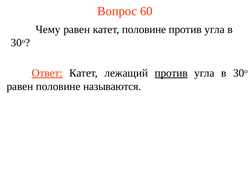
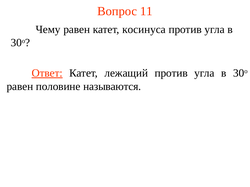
60: 60 -> 11
катет половине: половине -> косинуса
против at (171, 73) underline: present -> none
